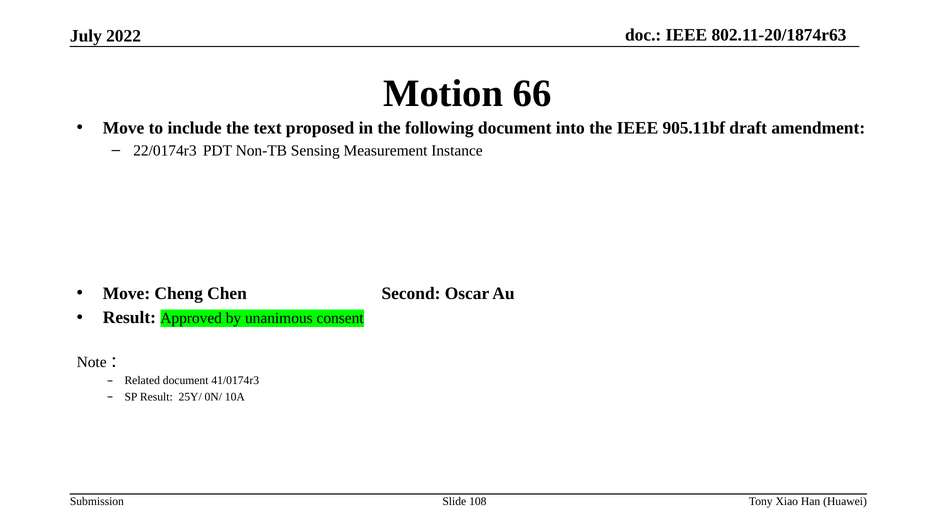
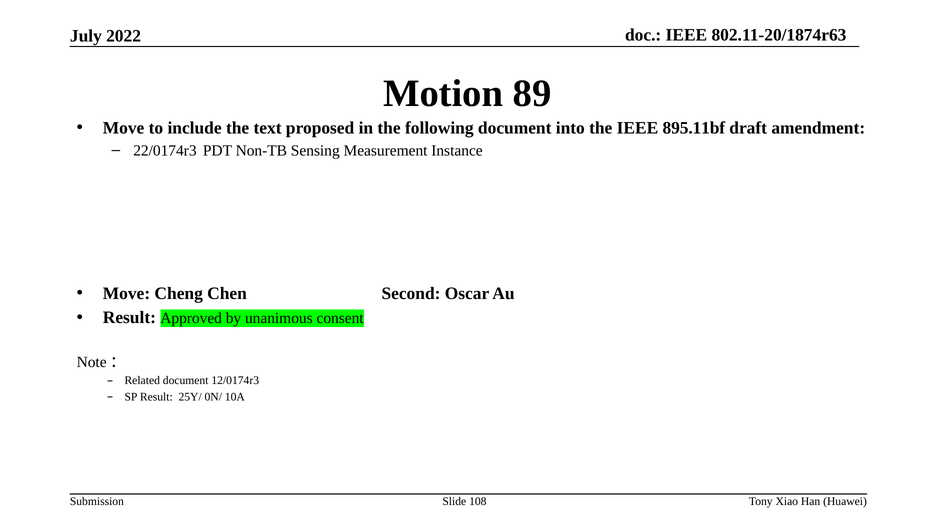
66: 66 -> 89
905.11bf: 905.11bf -> 895.11bf
41/0174r3: 41/0174r3 -> 12/0174r3
